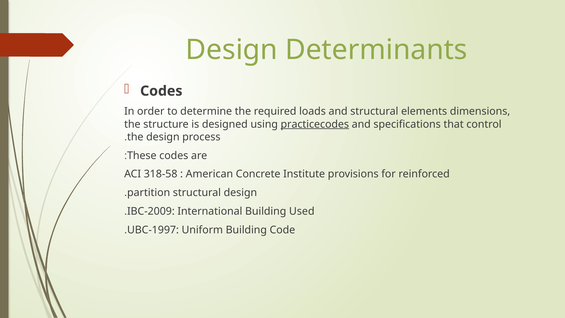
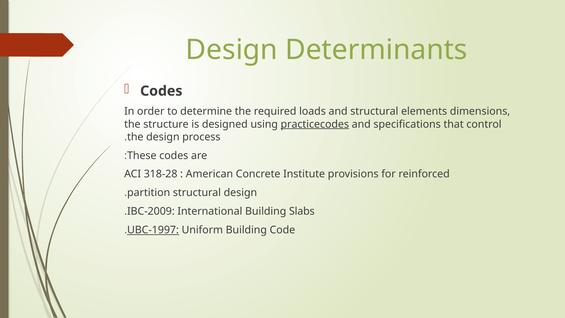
318-58: 318-58 -> 318-28
Used: Used -> Slabs
UBC-1997 underline: none -> present
